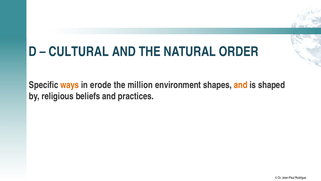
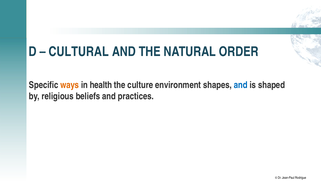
erode: erode -> health
million: million -> culture
and at (241, 85) colour: orange -> blue
